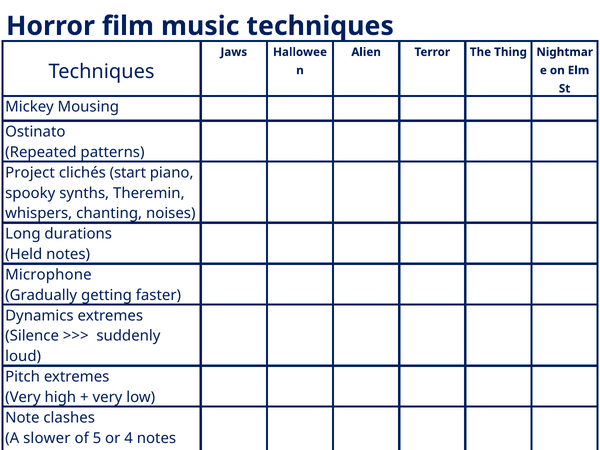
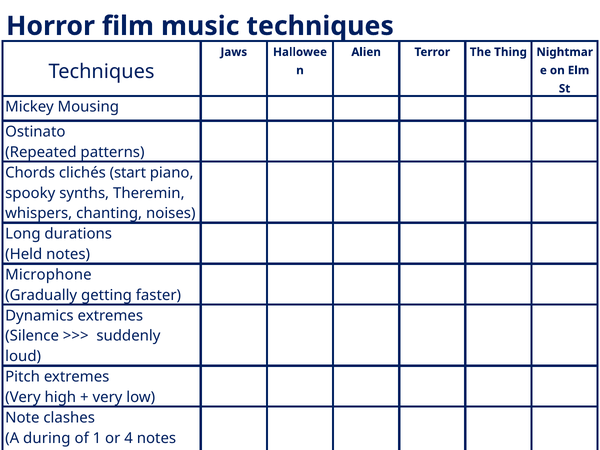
Project: Project -> Chords
slower: slower -> during
5: 5 -> 1
